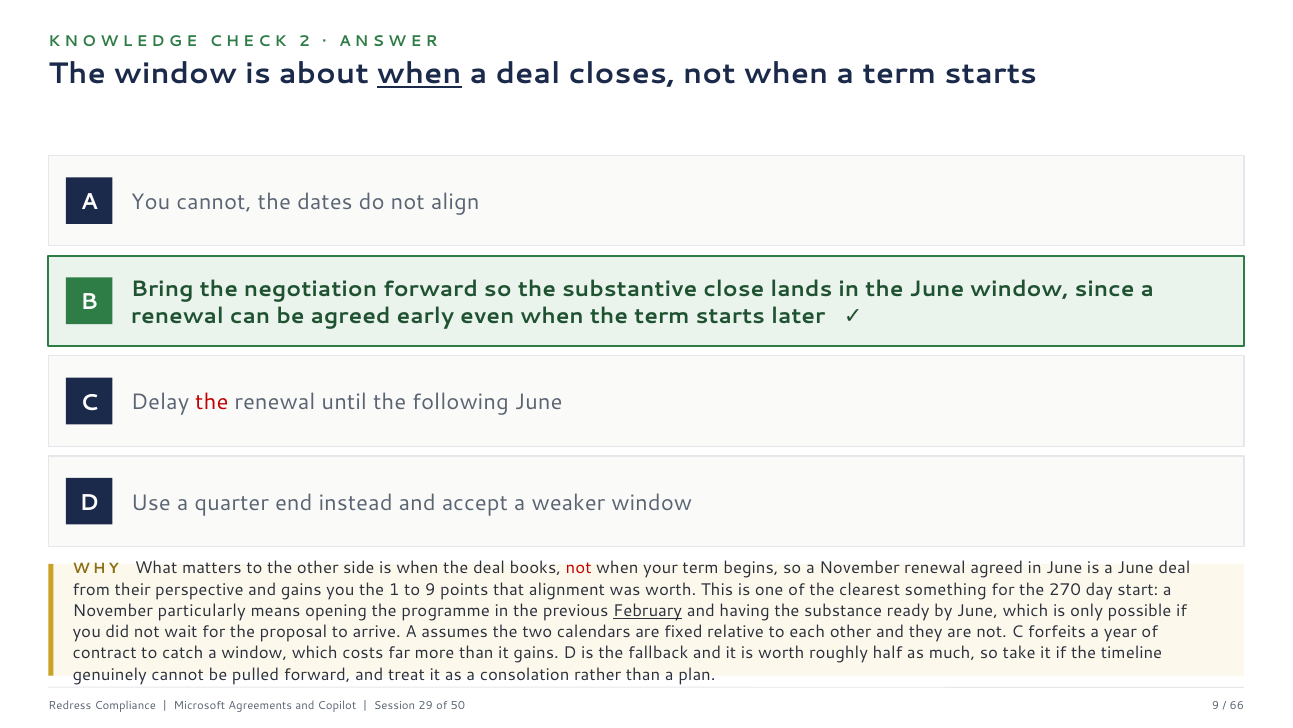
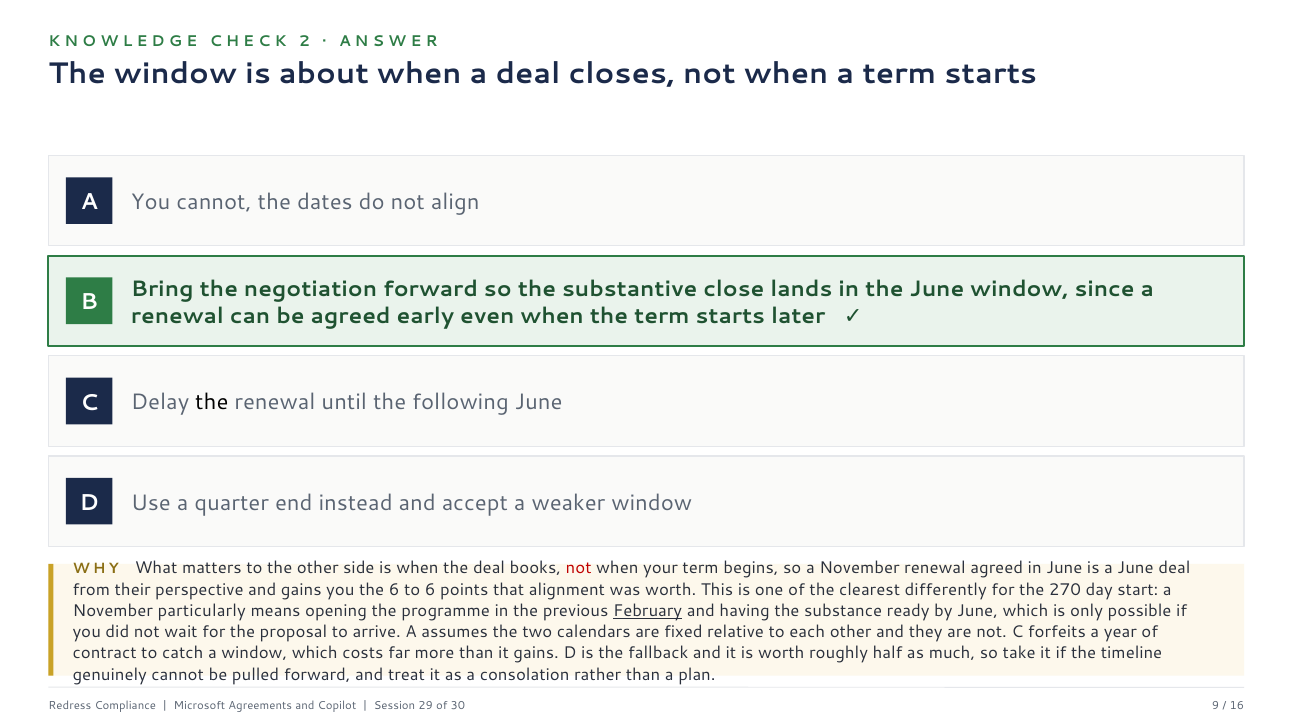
when at (419, 74) underline: present -> none
the at (212, 402) colour: red -> black
the 1: 1 -> 6
to 9: 9 -> 6
something: something -> differently
50: 50 -> 30
66: 66 -> 16
